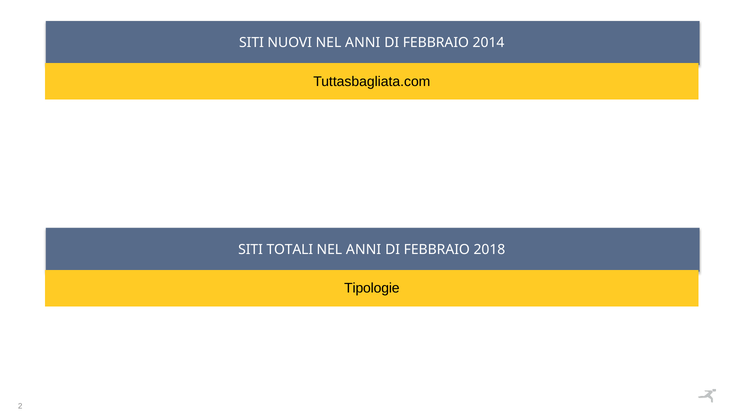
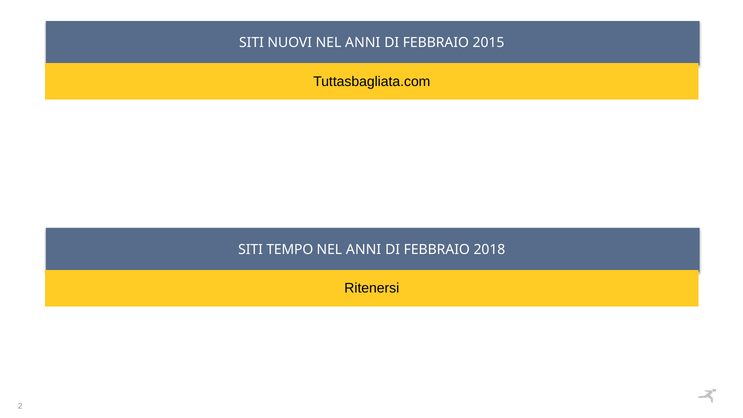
2014: 2014 -> 2015
TOTALI: TOTALI -> TEMPO
Tipologie: Tipologie -> Ritenersi
